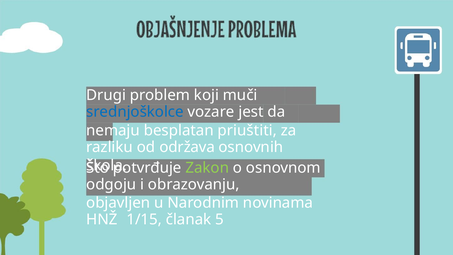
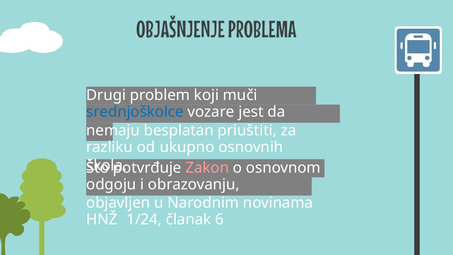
održava: održava -> ukupno
Zakon colour: light green -> pink
1/15: 1/15 -> 1/24
5: 5 -> 6
